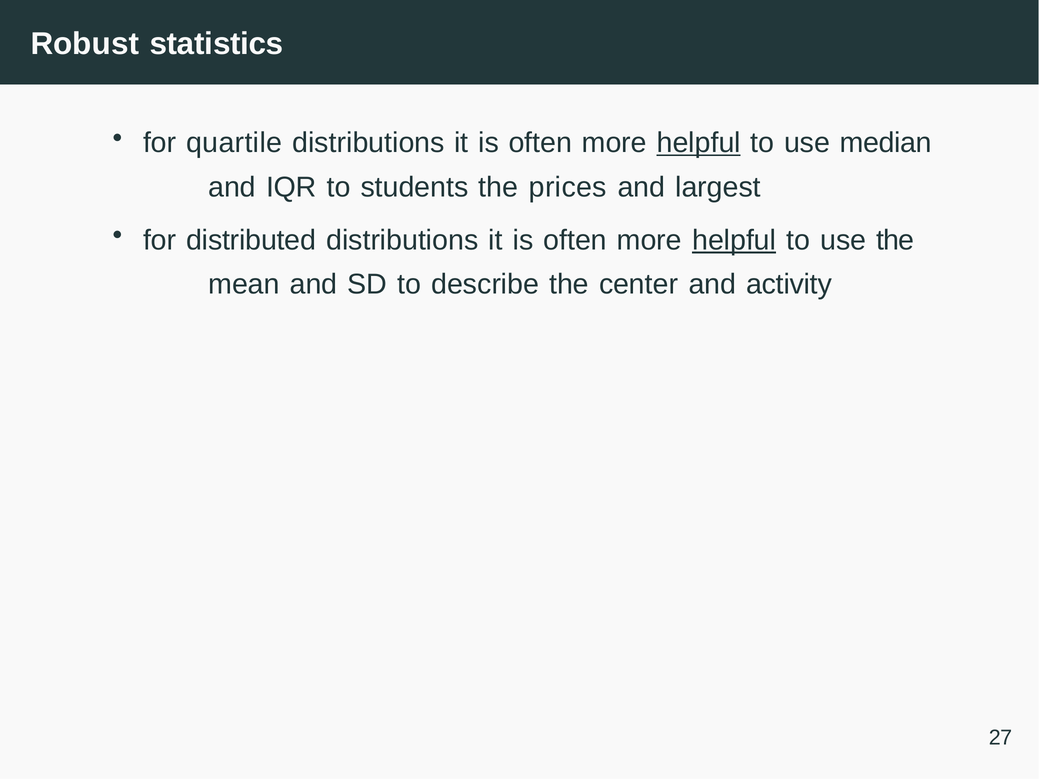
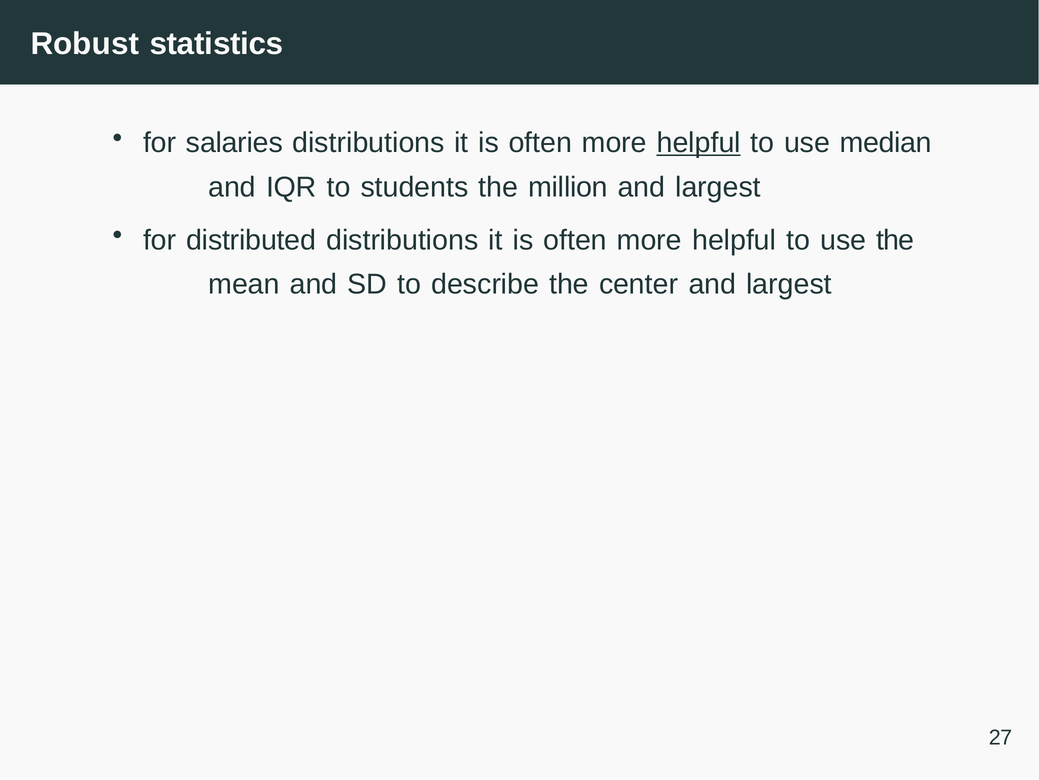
quartile: quartile -> salaries
prices: prices -> million
helpful at (734, 240) underline: present -> none
center and activity: activity -> largest
